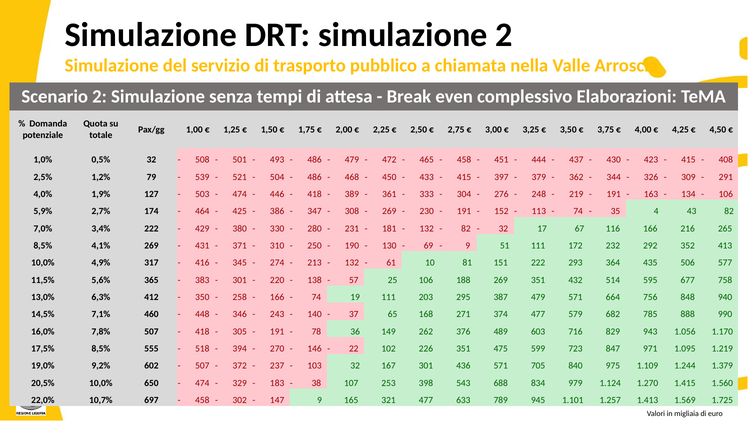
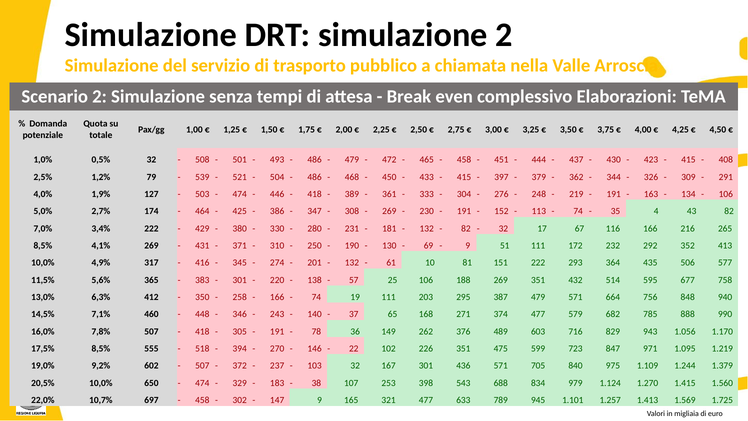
5,9%: 5,9% -> 5,0%
213: 213 -> 201
